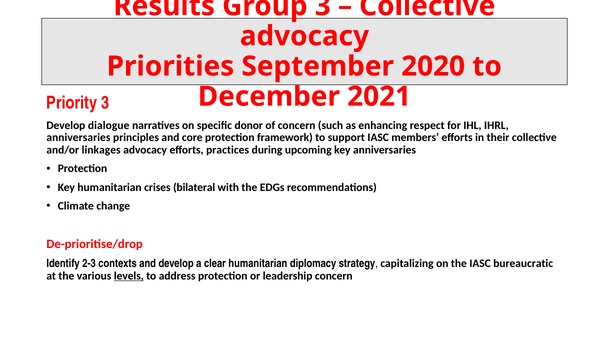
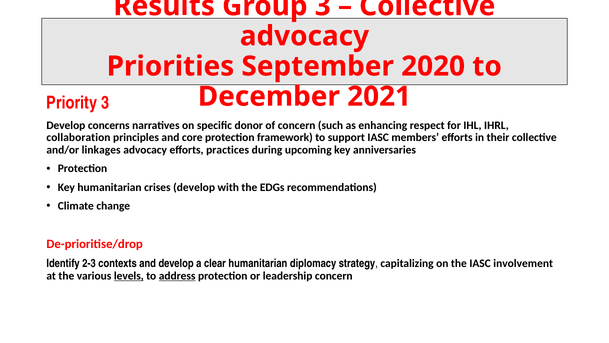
dialogue: dialogue -> concerns
anniversaries at (78, 137): anniversaries -> collaboration
crises bilateral: bilateral -> develop
bureaucratic: bureaucratic -> involvement
address underline: none -> present
